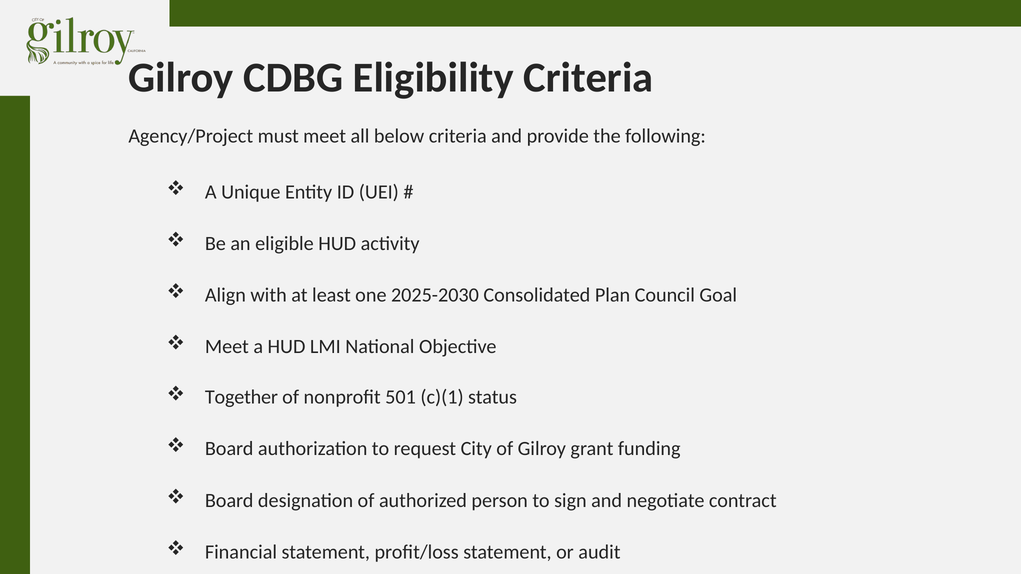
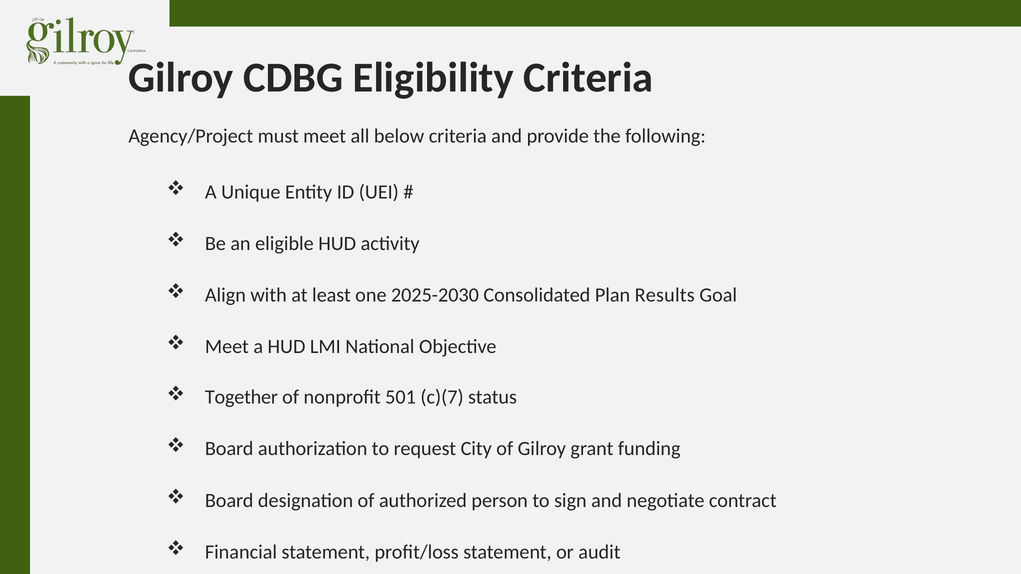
Council: Council -> Results
c)(1: c)(1 -> c)(7
